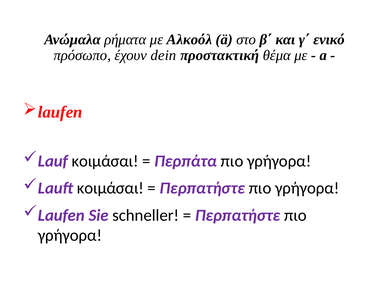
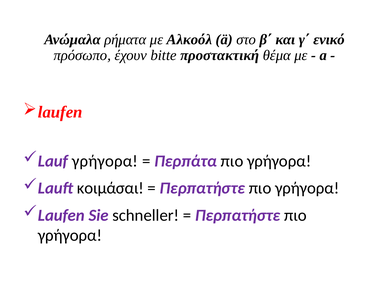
dein: dein -> bitte
Lauf κοιμάσαι: κοιμάσαι -> γρήγορα
